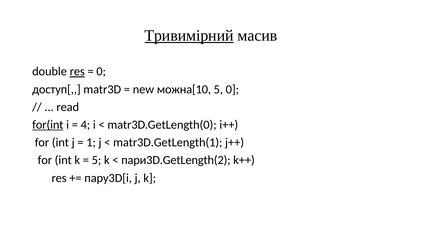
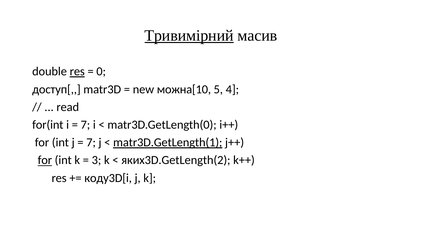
5 0: 0 -> 4
for(int underline: present -> none
4 at (85, 124): 4 -> 7
1 at (91, 142): 1 -> 7
matr3D.GetLength(1 underline: none -> present
for at (45, 160) underline: none -> present
5 at (96, 160): 5 -> 3
пари3D.GetLength(2: пари3D.GetLength(2 -> яких3D.GetLength(2
пару3D[i: пару3D[i -> коду3D[i
